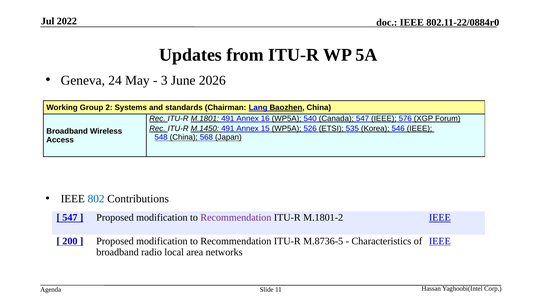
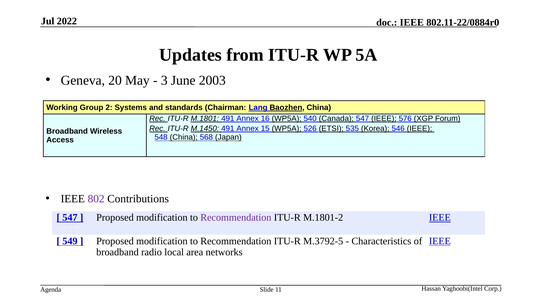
24: 24 -> 20
2026: 2026 -> 2003
802 colour: blue -> purple
200: 200 -> 549
M.8736-5: M.8736-5 -> M.3792-5
